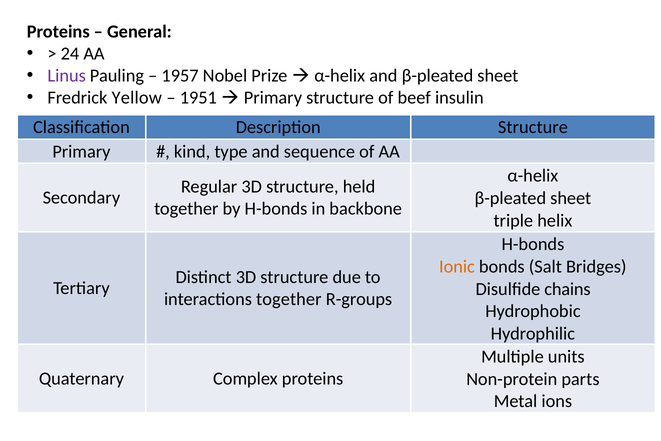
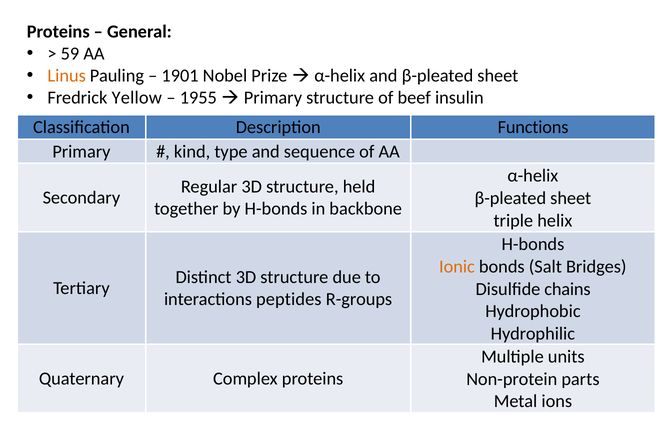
24: 24 -> 59
Linus colour: purple -> orange
1957: 1957 -> 1901
1951: 1951 -> 1955
Description Structure: Structure -> Functions
interactions together: together -> peptides
